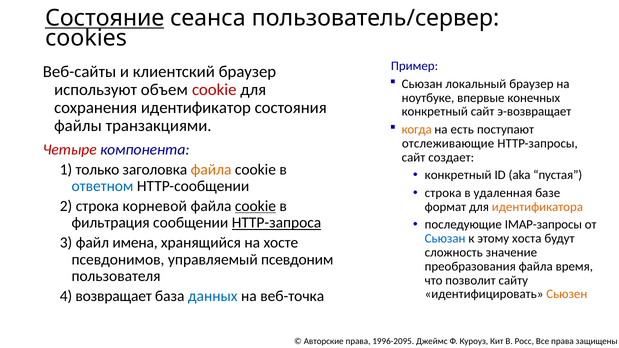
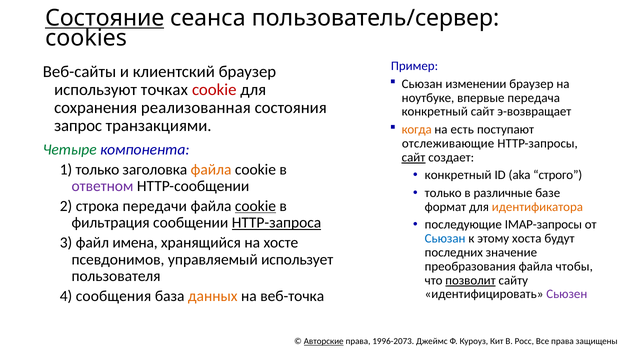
локальный: локальный -> изменении
объем: объем -> точках
конечных: конечных -> передача
идентификатор: идентификатор -> реализованная
файлы: файлы -> запрос
Четыре colour: red -> green
сайт at (414, 157) underline: none -> present
пустая: пустая -> строго
ответном colour: blue -> purple
строка at (443, 193): строка -> только
удаленная: удаленная -> различные
корневой: корневой -> передачи
сложность: сложность -> последних
псевдоним: псевдоним -> использует
время: время -> чтобы
позволит underline: none -> present
Сьюзен colour: orange -> purple
возвращает: возвращает -> сообщения
данных colour: blue -> orange
Авторские underline: none -> present
1996-2095: 1996-2095 -> 1996-2073
